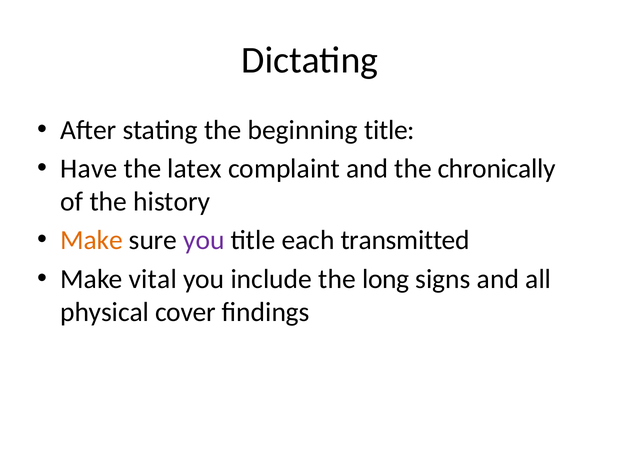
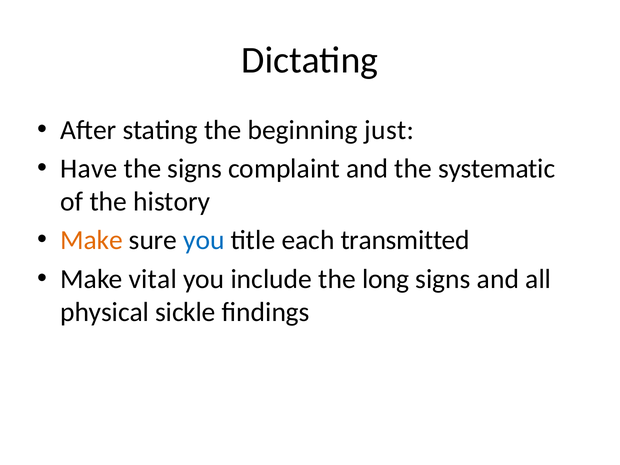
beginning title: title -> just
the latex: latex -> signs
chronically: chronically -> systematic
you at (204, 240) colour: purple -> blue
cover: cover -> sickle
